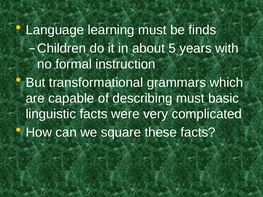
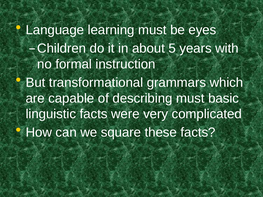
finds: finds -> eyes
